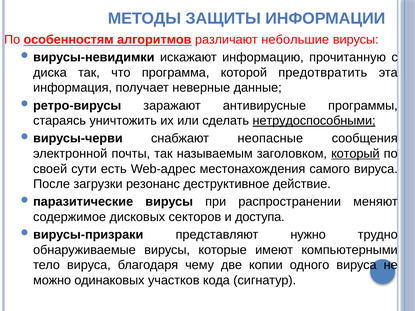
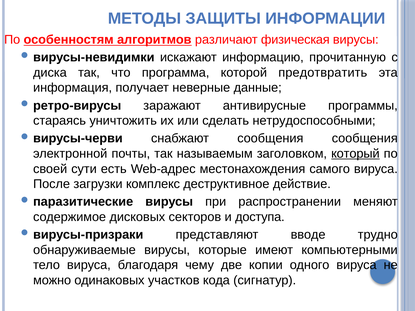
небольшие: небольшие -> физическая
нетрудоспособными underline: present -> none
снабжают неопасные: неопасные -> сообщения
резонанс: резонанс -> комплекс
нужно: нужно -> вводе
